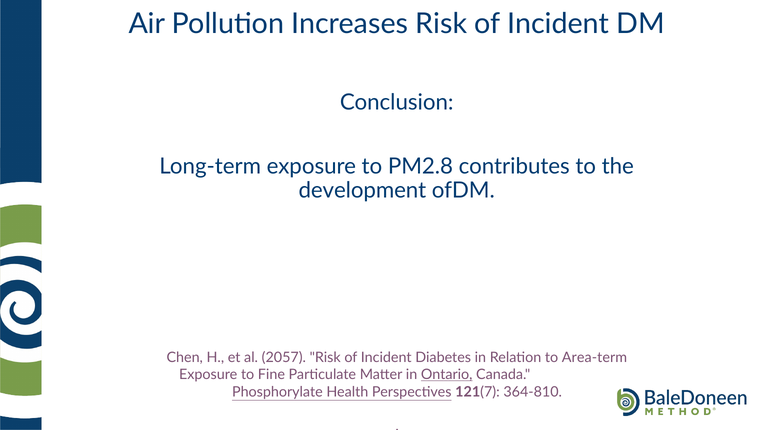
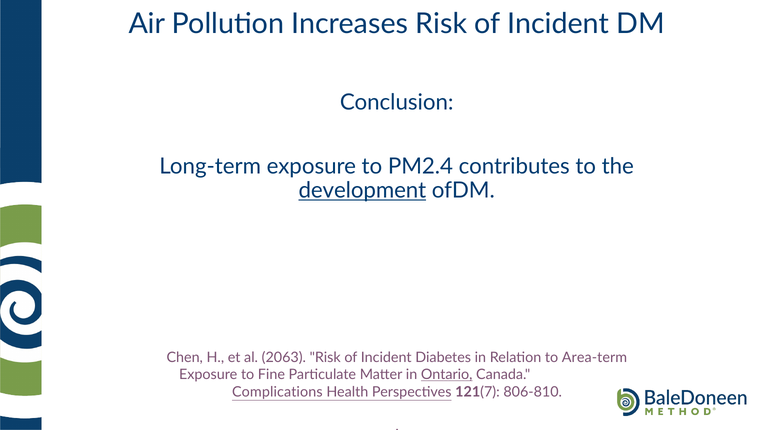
PM2.8: PM2.8 -> PM2.4
development underline: none -> present
2057: 2057 -> 2063
Phosphorylate: Phosphorylate -> Complications
364-810: 364-810 -> 806-810
